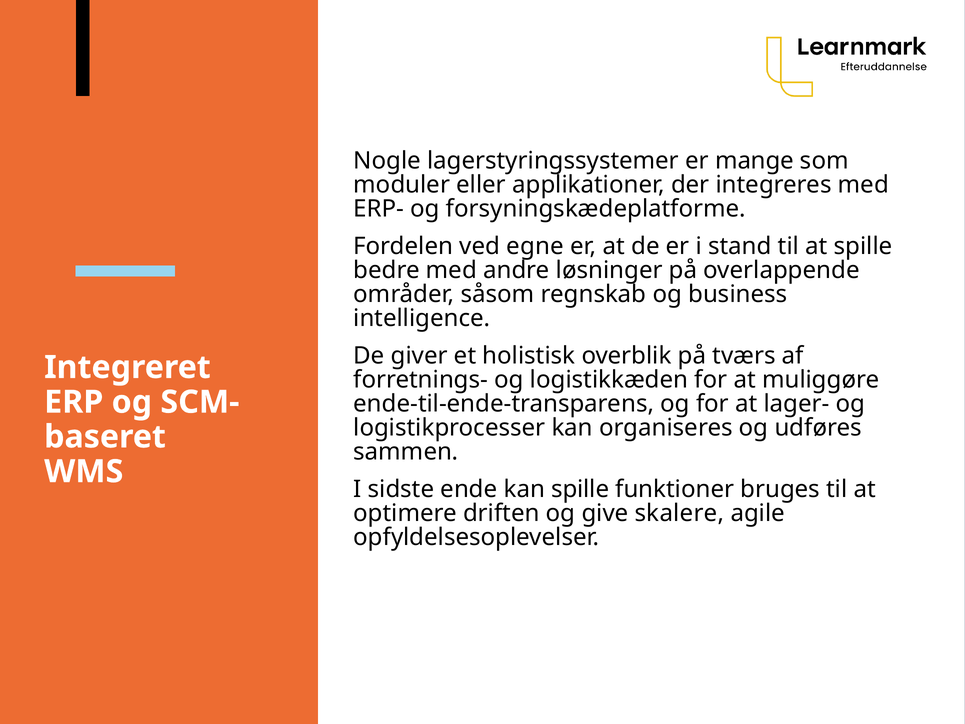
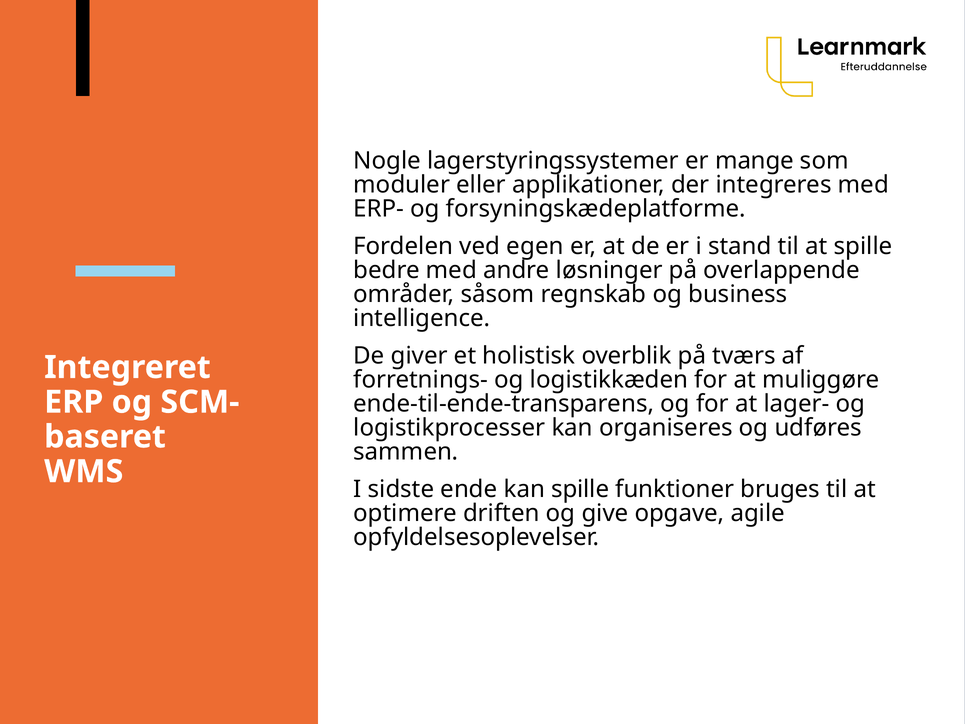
egne: egne -> egen
skalere: skalere -> opgave
